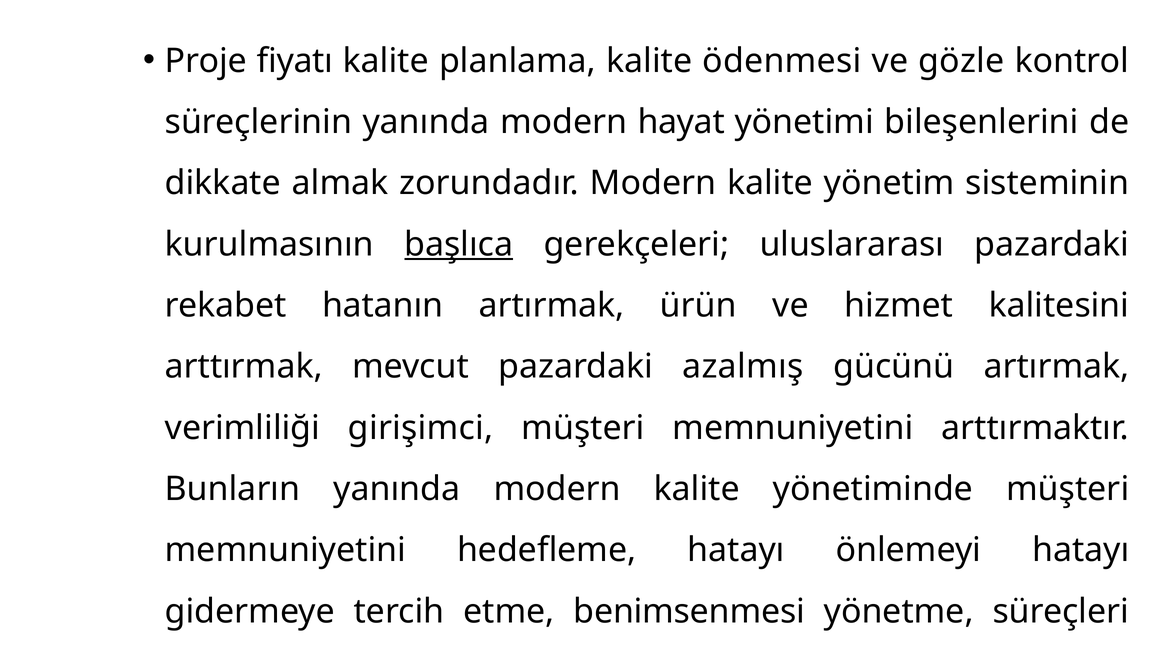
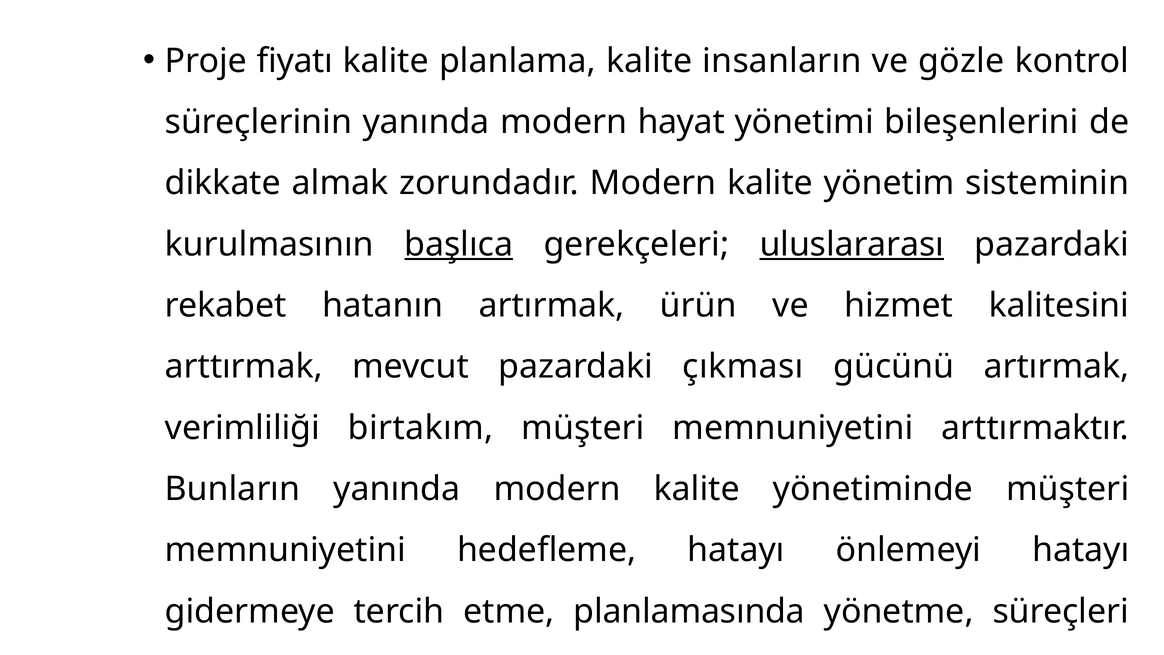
ödenmesi: ödenmesi -> insanların
uluslararası underline: none -> present
azalmış: azalmış -> çıkması
girişimci: girişimci -> birtakım
benimsenmesi: benimsenmesi -> planlamasında
